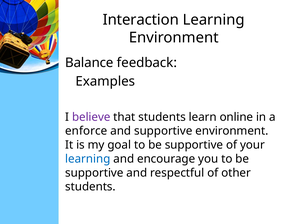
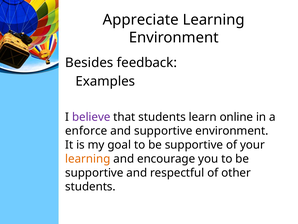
Interaction: Interaction -> Appreciate
Balance: Balance -> Besides
learning at (88, 158) colour: blue -> orange
